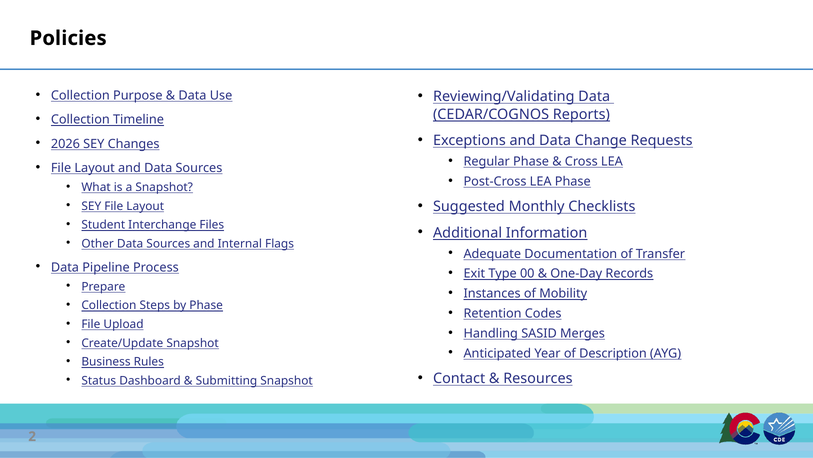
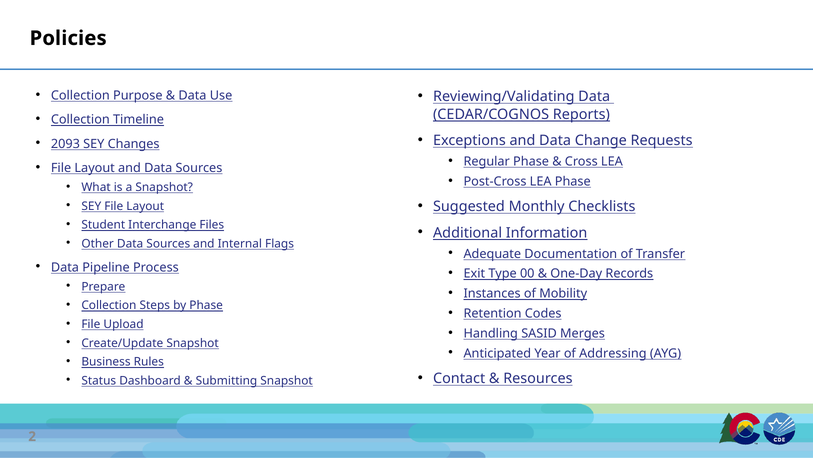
2026: 2026 -> 2093
Description: Description -> Addressing
